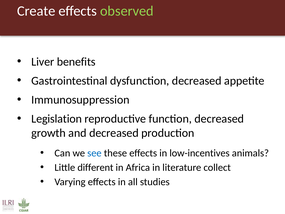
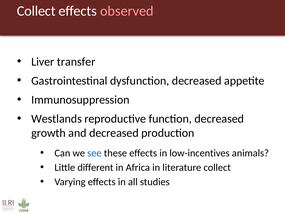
Create at (36, 11): Create -> Collect
observed colour: light green -> pink
benefits: benefits -> transfer
Legislation: Legislation -> Westlands
